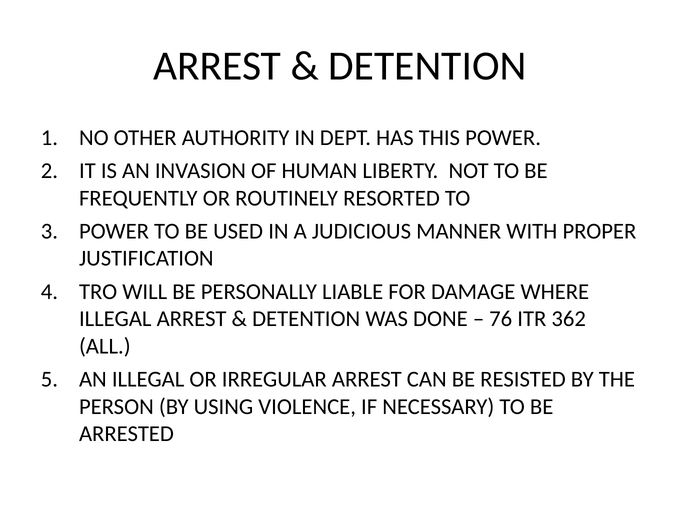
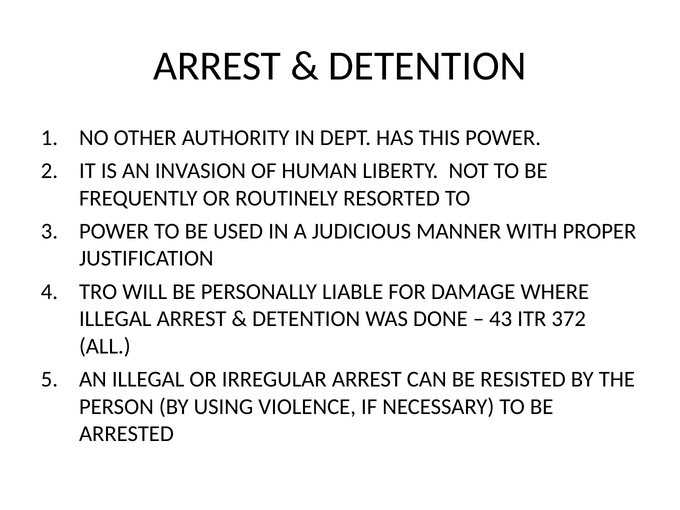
76: 76 -> 43
362: 362 -> 372
